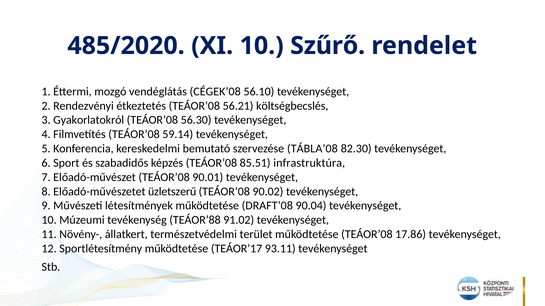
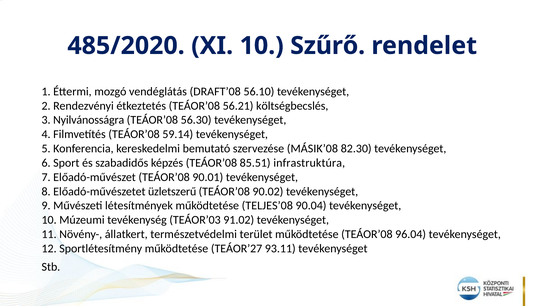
CÉGEK’08: CÉGEK’08 -> DRAFT’08
Gyakorlatokról: Gyakorlatokról -> Nyilvánosságra
TÁBLA’08: TÁBLA’08 -> MÁSIK’08
DRAFT’08: DRAFT’08 -> TELJES’08
TEÁOR’88: TEÁOR’88 -> TEÁOR’03
17.86: 17.86 -> 96.04
TEÁOR’17: TEÁOR’17 -> TEÁOR’27
